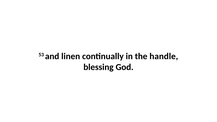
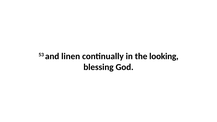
handle: handle -> looking
